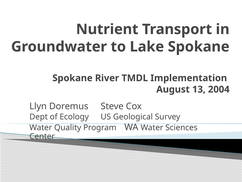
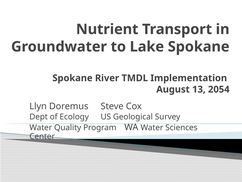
2004: 2004 -> 2054
